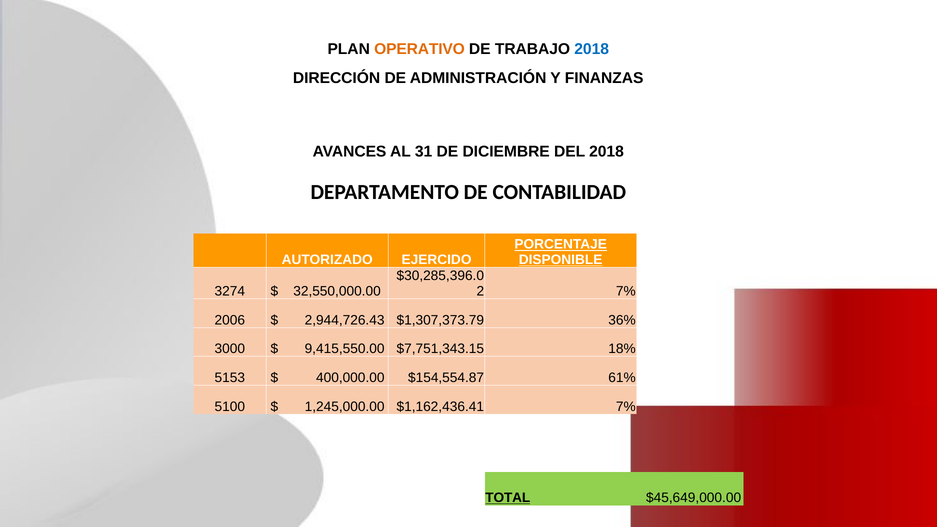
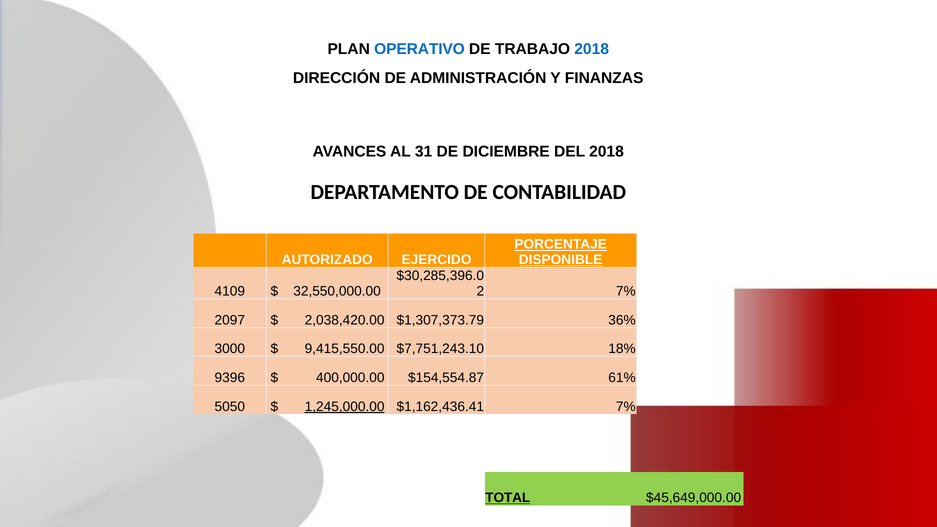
OPERATIVO colour: orange -> blue
3274: 3274 -> 4109
2006: 2006 -> 2097
2,944,726.43: 2,944,726.43 -> 2,038,420.00
$7,751,343.15: $7,751,343.15 -> $7,751,243.10
5153: 5153 -> 9396
5100: 5100 -> 5050
1,245,000.00 underline: none -> present
